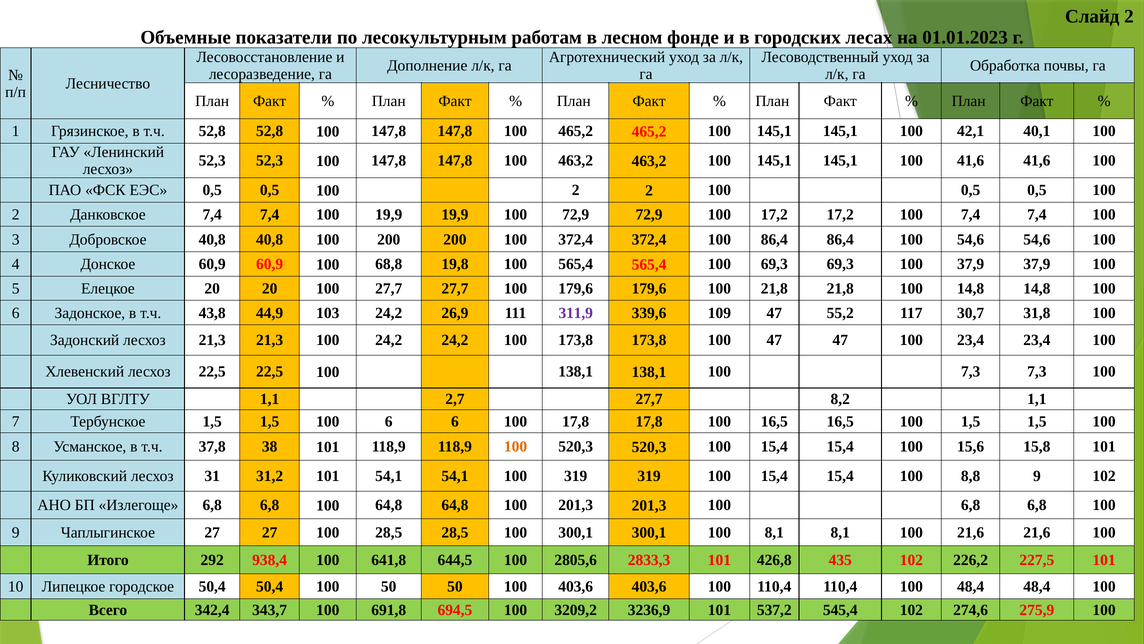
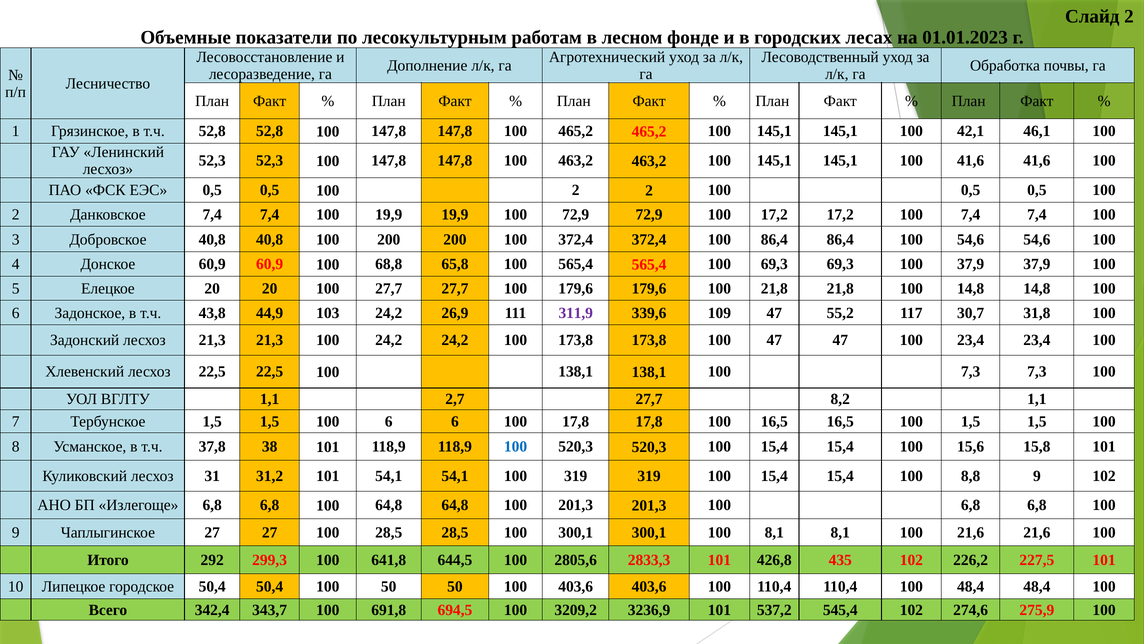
40,1: 40,1 -> 46,1
19,8: 19,8 -> 65,8
100 at (516, 446) colour: orange -> blue
938,4: 938,4 -> 299,3
